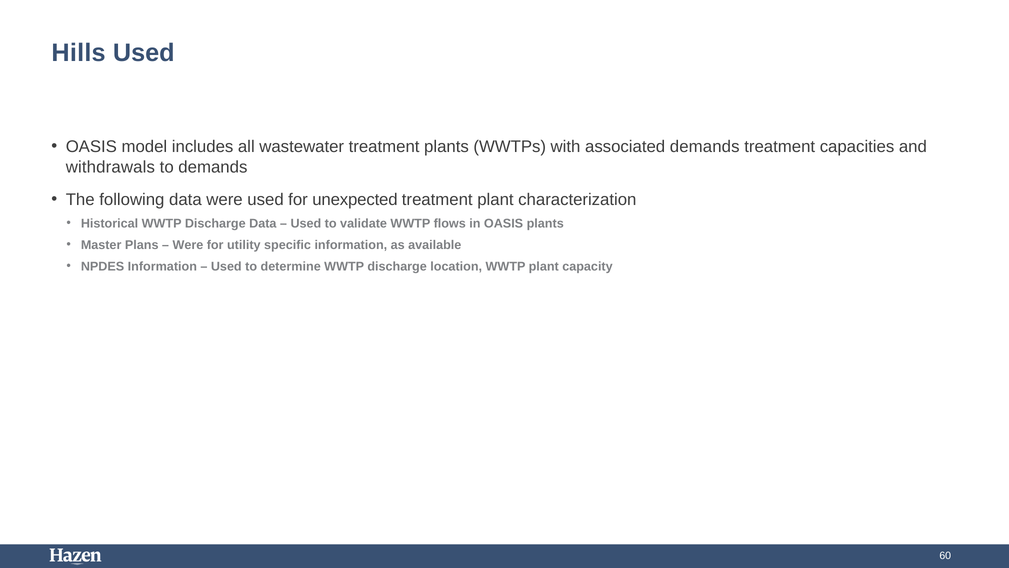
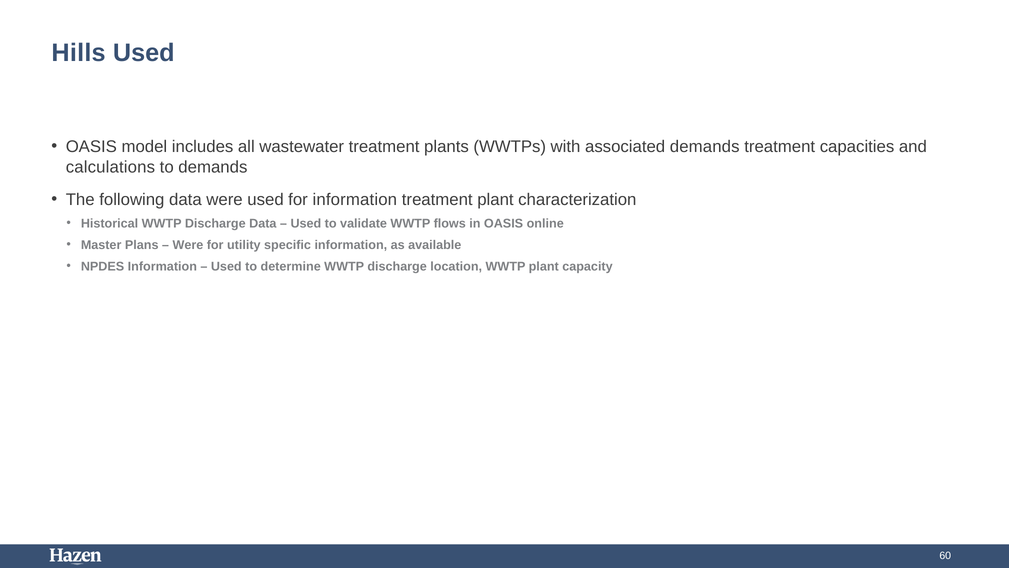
withdrawals: withdrawals -> calculations
for unexpected: unexpected -> information
OASIS plants: plants -> online
